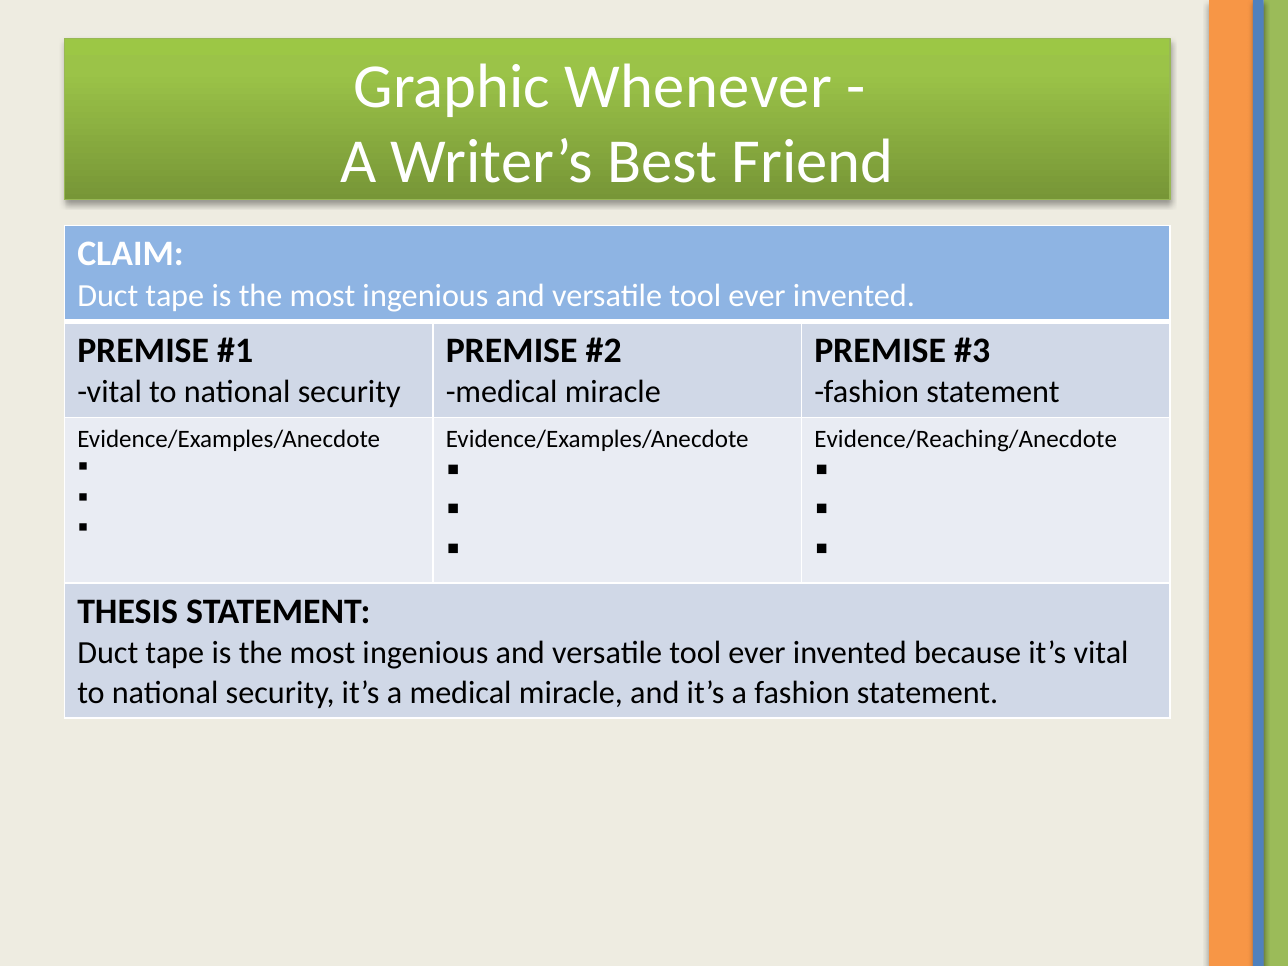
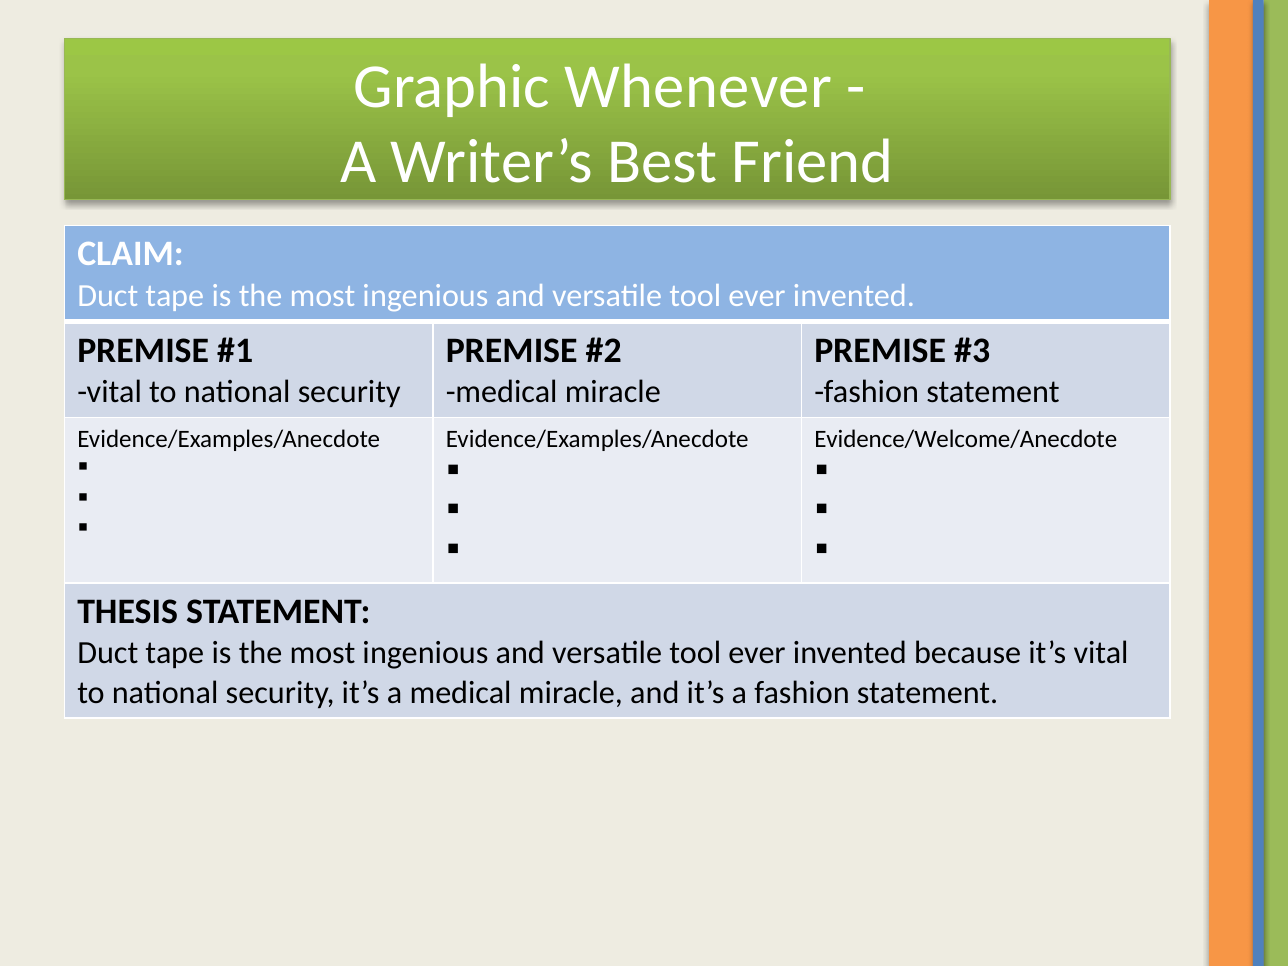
Evidence/Reaching/Anecdote: Evidence/Reaching/Anecdote -> Evidence/Welcome/Anecdote
